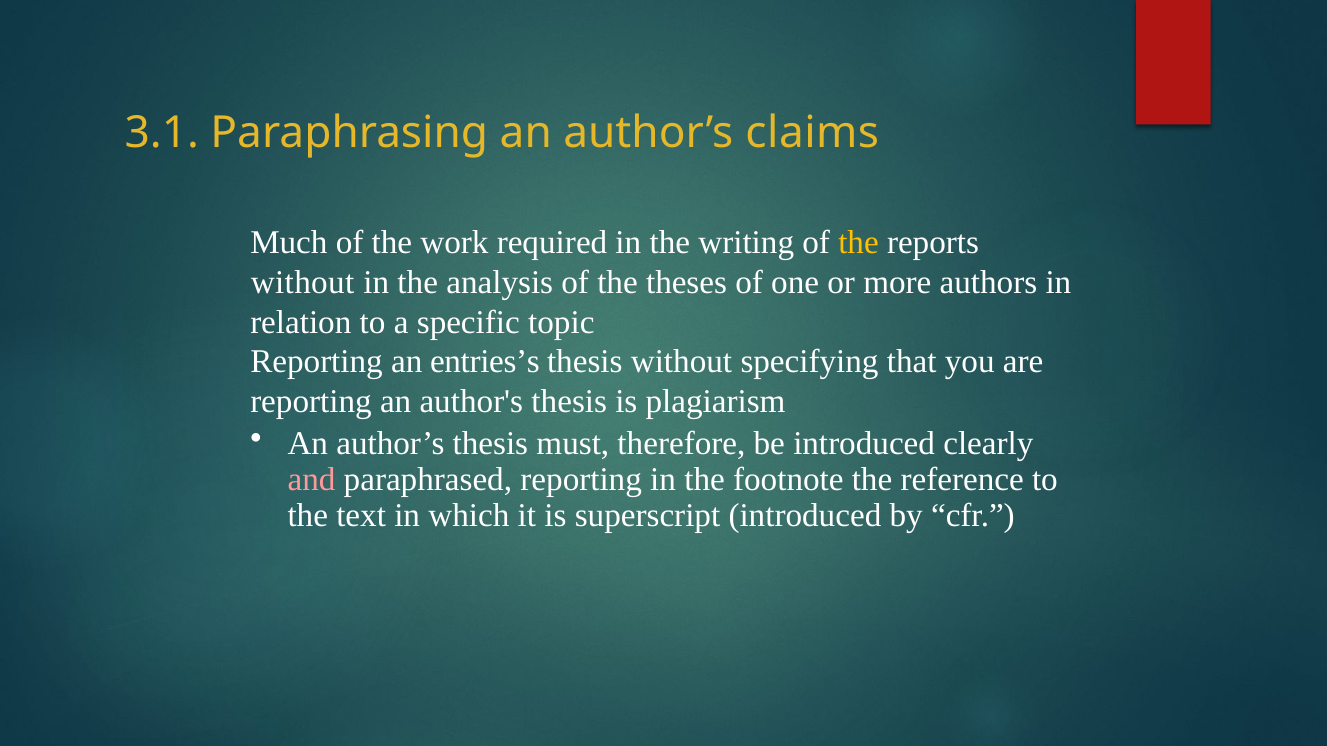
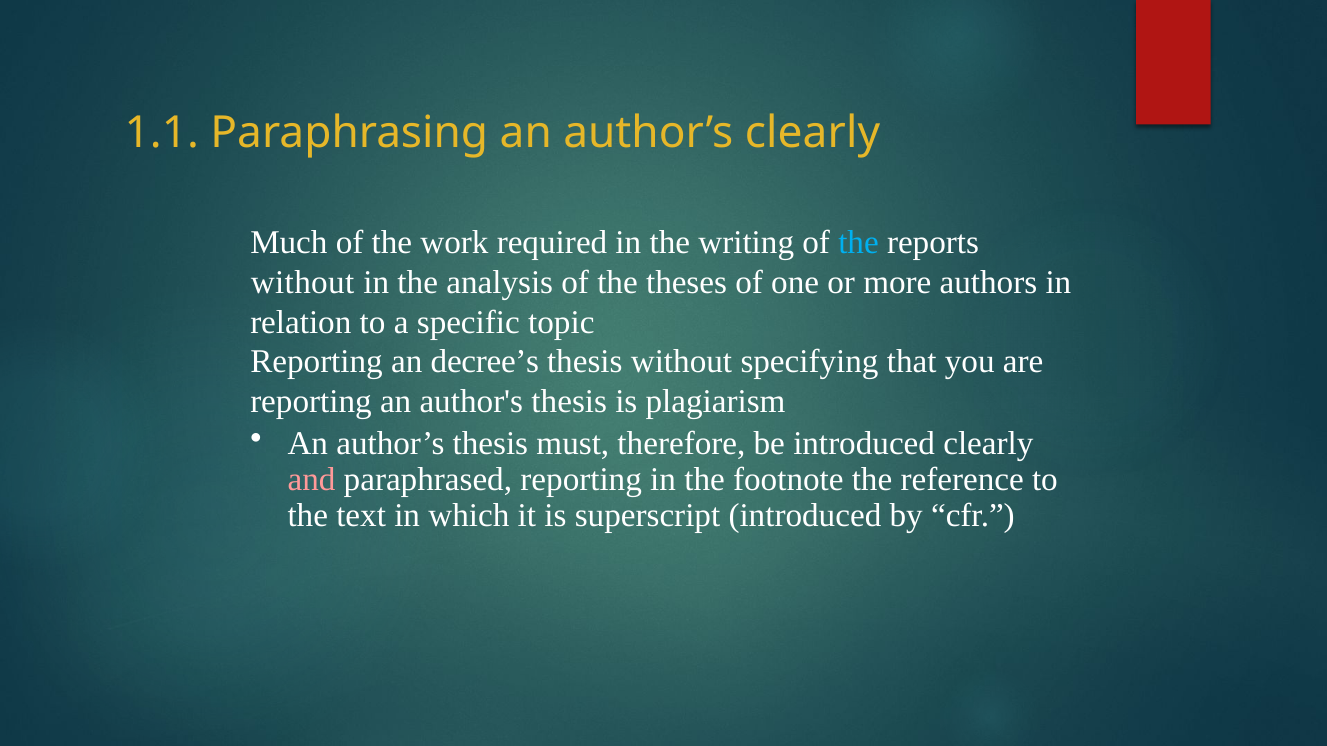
3.1: 3.1 -> 1.1
author’s claims: claims -> clearly
the at (859, 243) colour: yellow -> light blue
entries’s: entries’s -> decree’s
